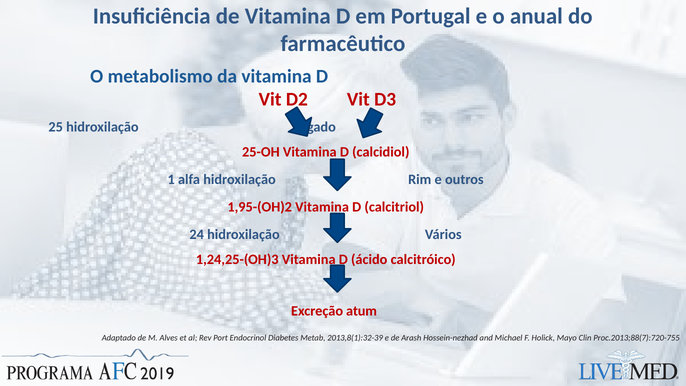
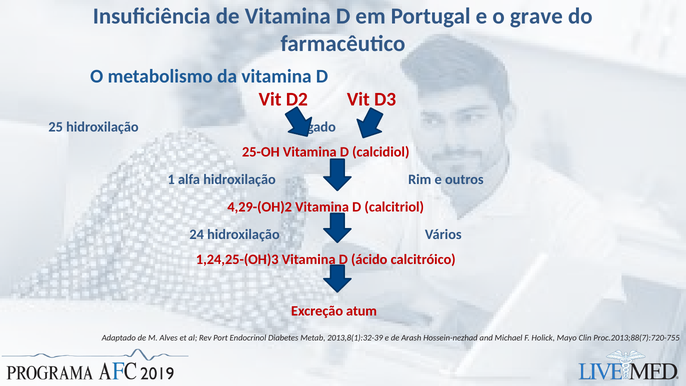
anual: anual -> grave
1,95-(OH)2: 1,95-(OH)2 -> 4,29-(OH)2
